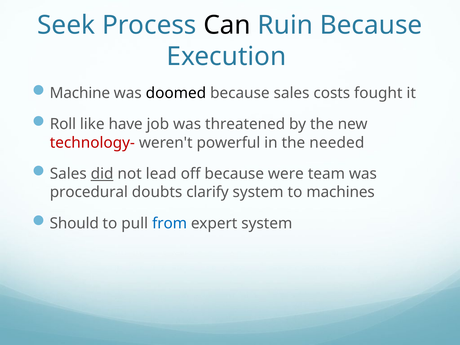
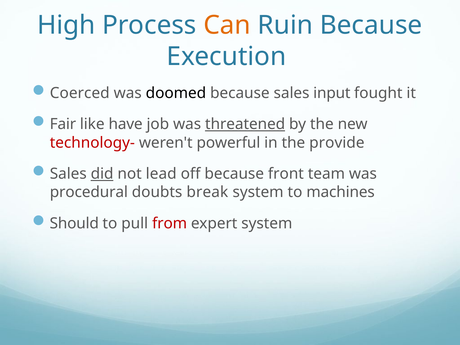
Seek: Seek -> High
Can colour: black -> orange
Machine: Machine -> Coerced
costs: costs -> input
Roll: Roll -> Fair
threatened underline: none -> present
needed: needed -> provide
were: were -> front
clarify: clarify -> break
from colour: blue -> red
